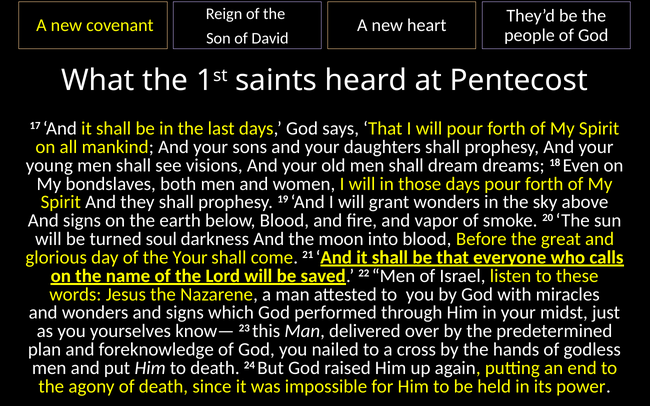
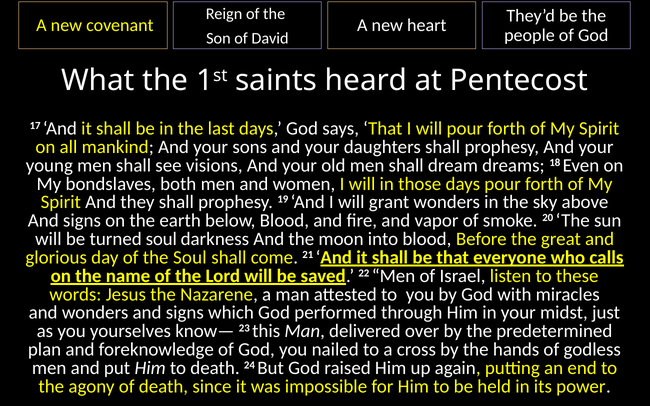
the Your: Your -> Soul
